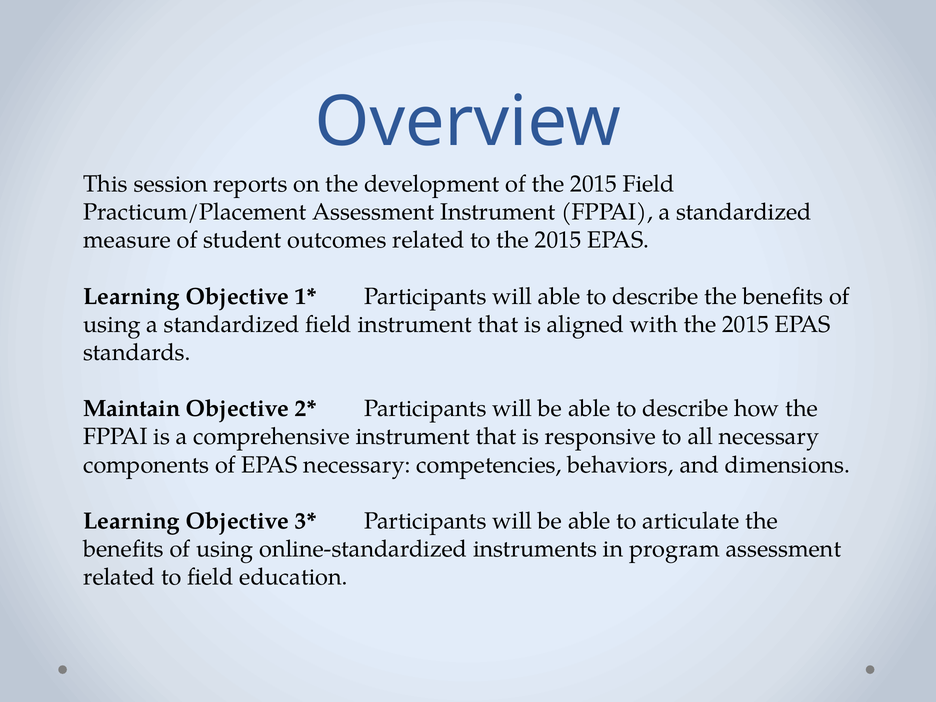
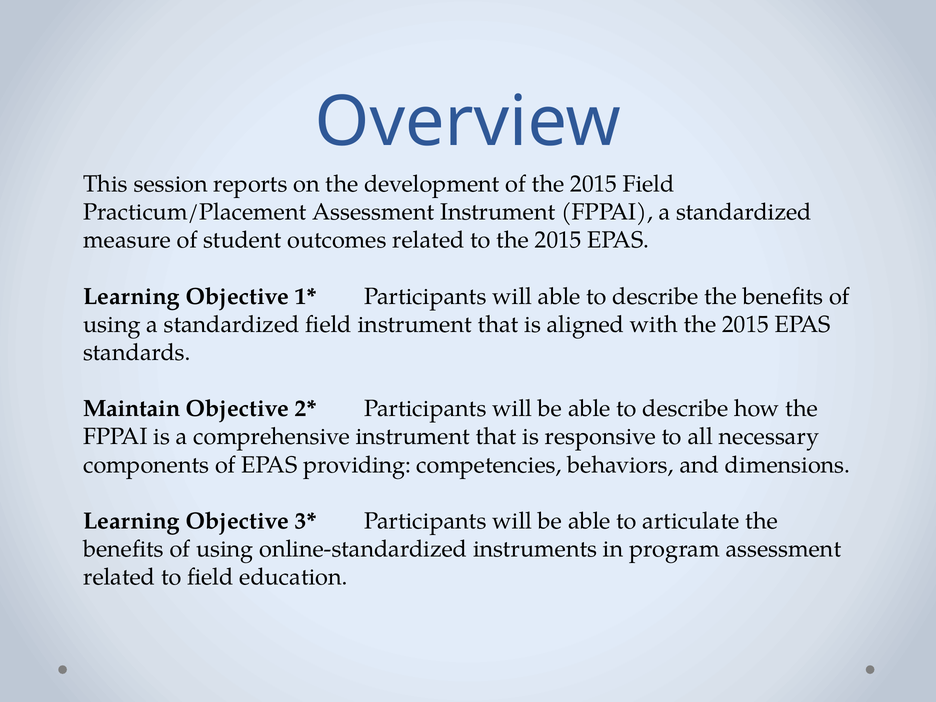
EPAS necessary: necessary -> providing
